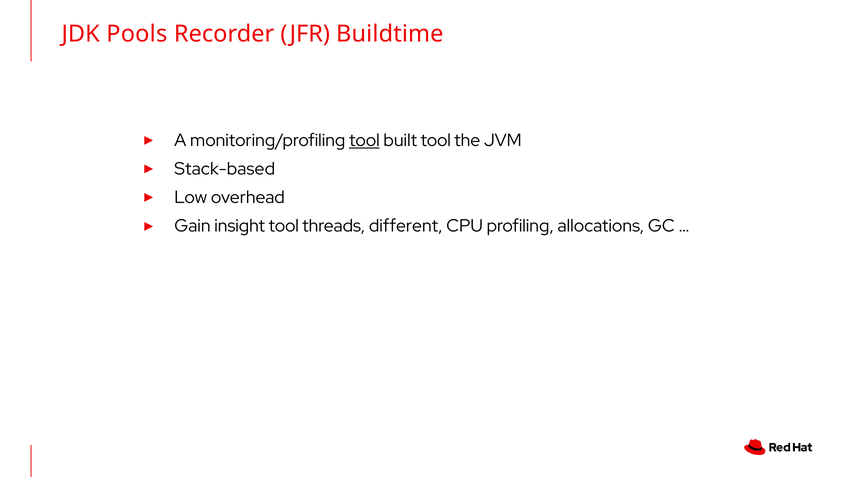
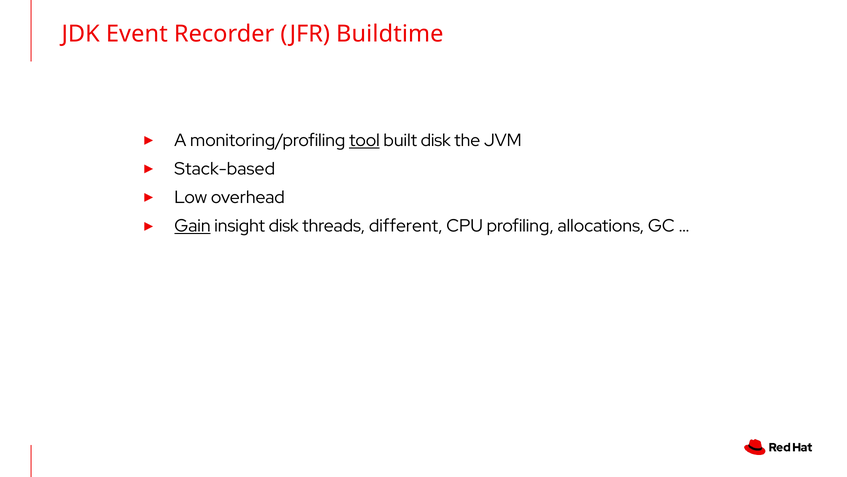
Pools: Pools -> Event
built tool: tool -> disk
Gain underline: none -> present
insight tool: tool -> disk
